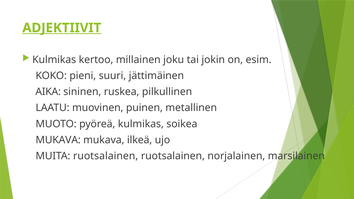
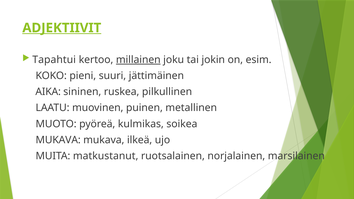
Kulmikas at (54, 60): Kulmikas -> Tapahtui
millainen underline: none -> present
MUITA ruotsalainen: ruotsalainen -> matkustanut
